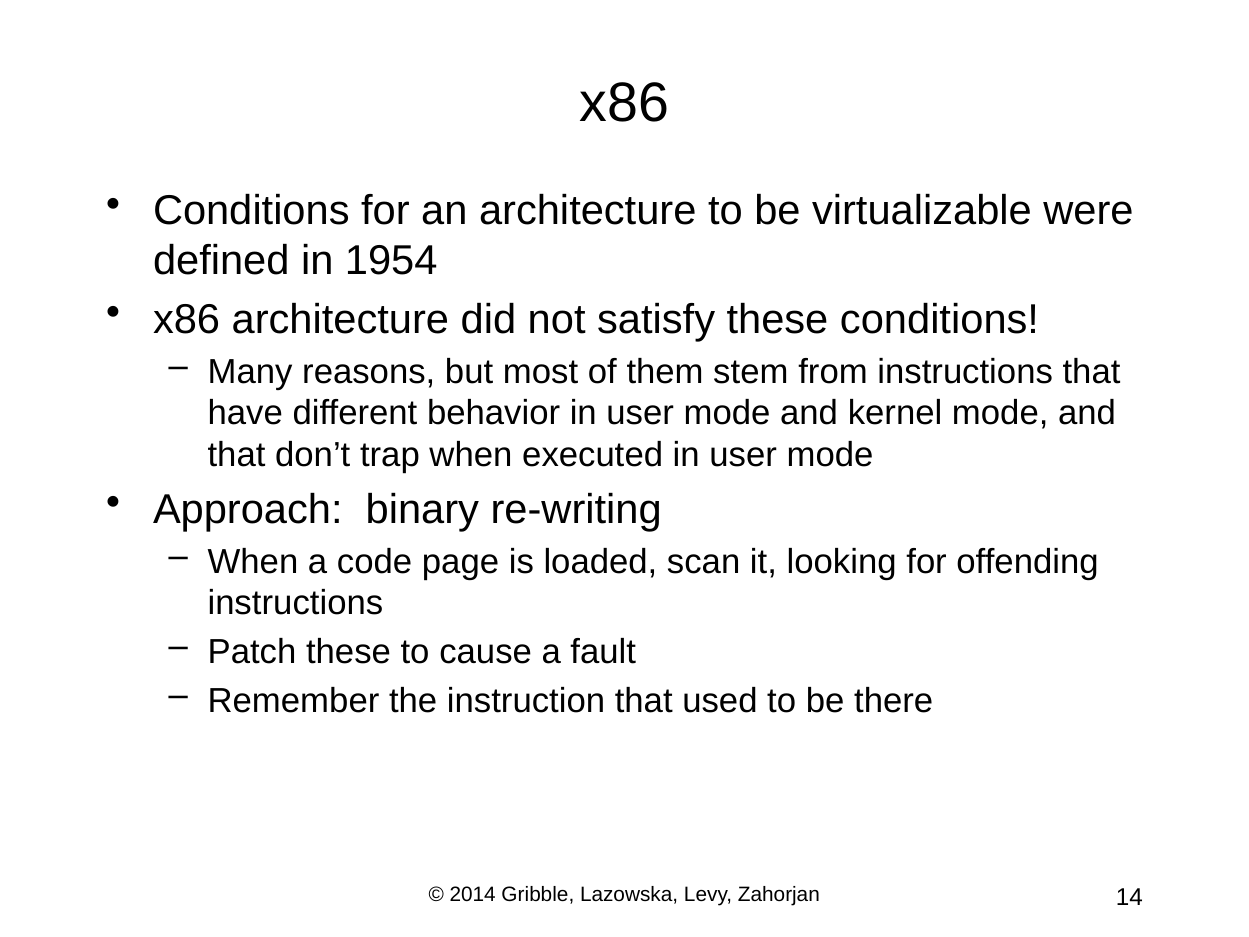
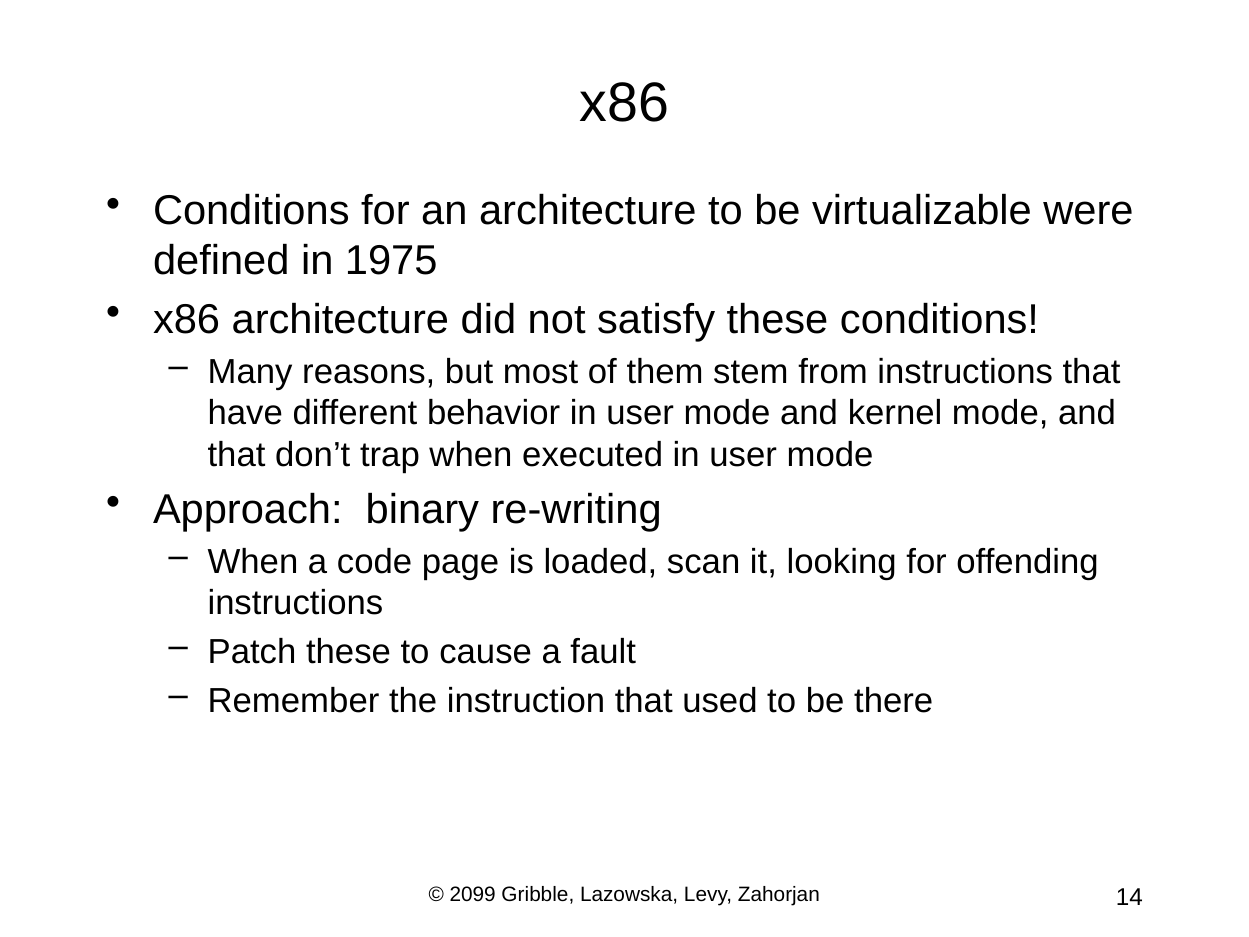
1954: 1954 -> 1975
2014: 2014 -> 2099
